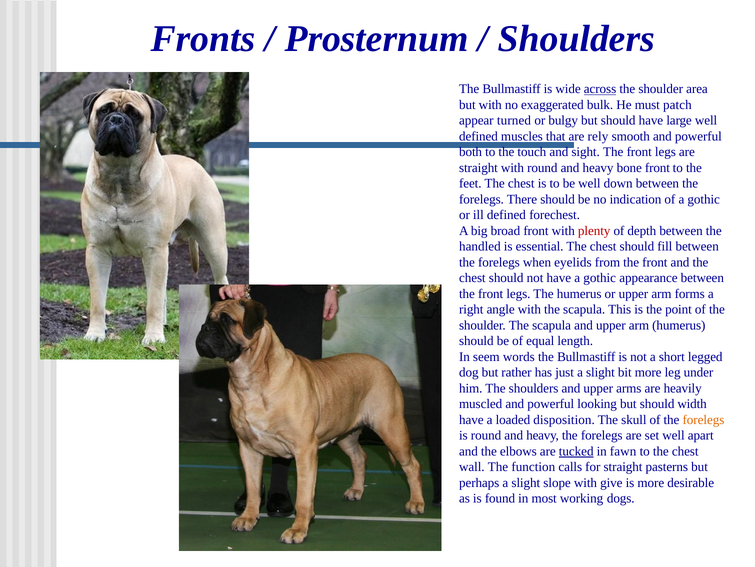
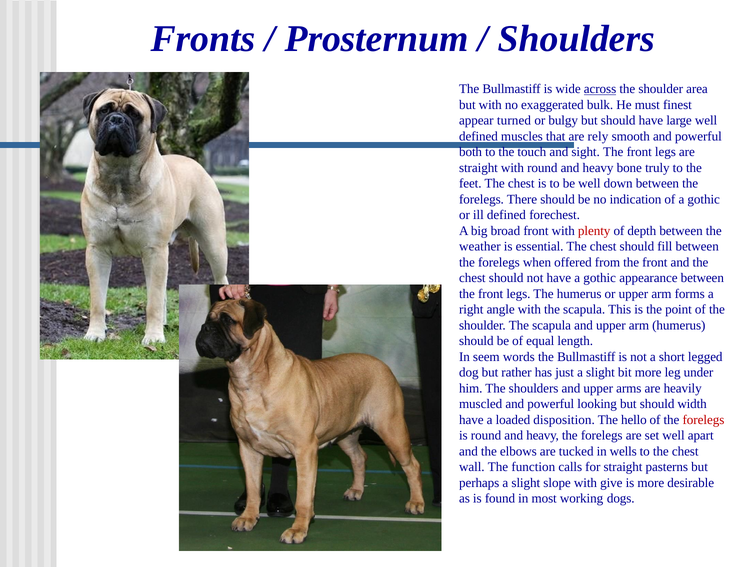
patch: patch -> finest
bone front: front -> truly
handled: handled -> weather
eyelids: eyelids -> offered
skull: skull -> hello
forelegs at (703, 419) colour: orange -> red
tucked underline: present -> none
fawn: fawn -> wells
